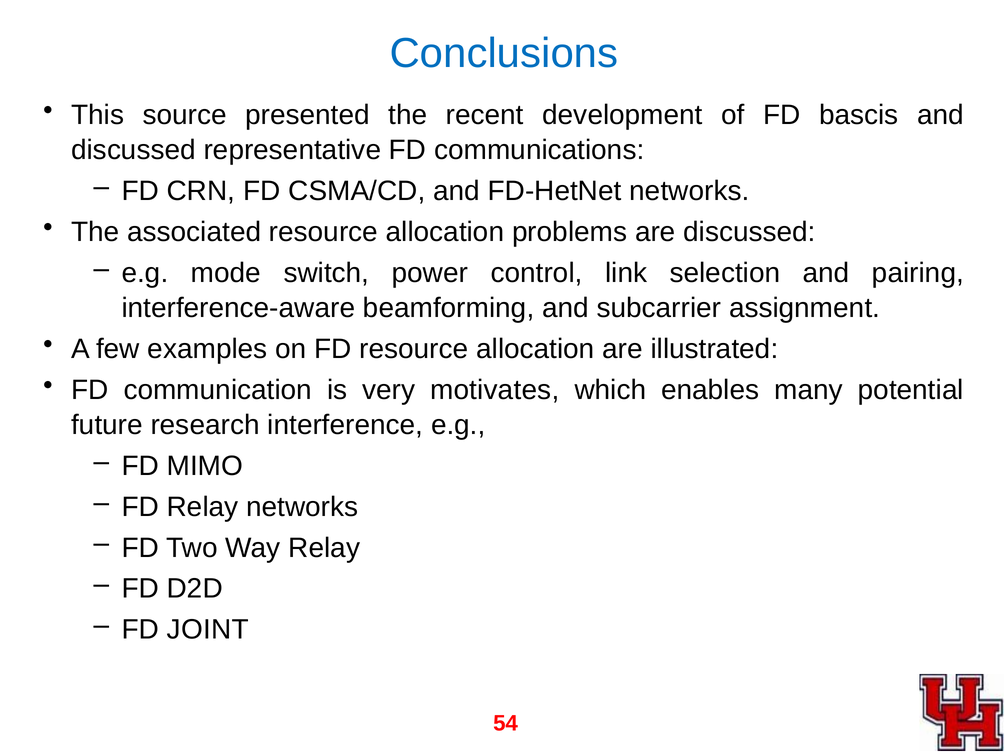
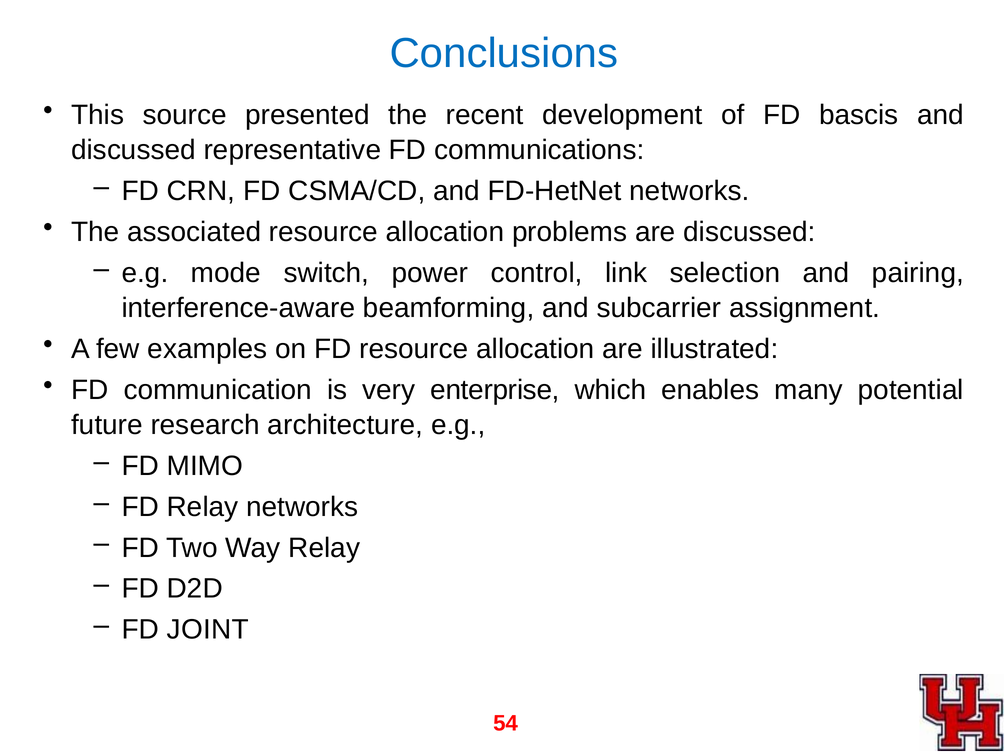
motivates: motivates -> enterprise
interference: interference -> architecture
